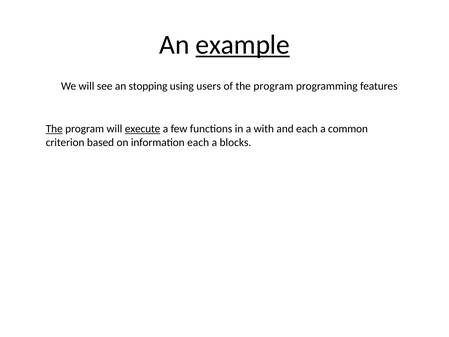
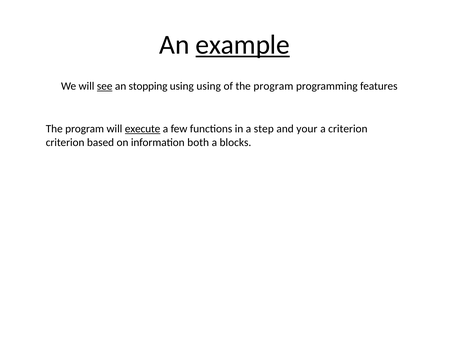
see underline: none -> present
using users: users -> using
The at (54, 129) underline: present -> none
with: with -> step
and each: each -> your
a common: common -> criterion
information each: each -> both
